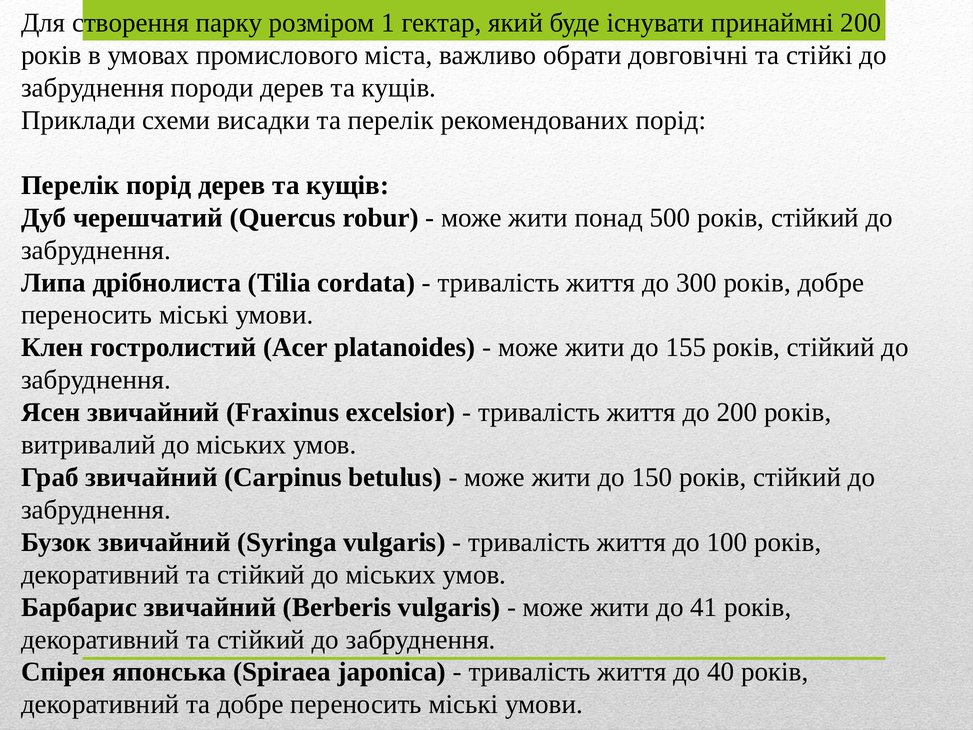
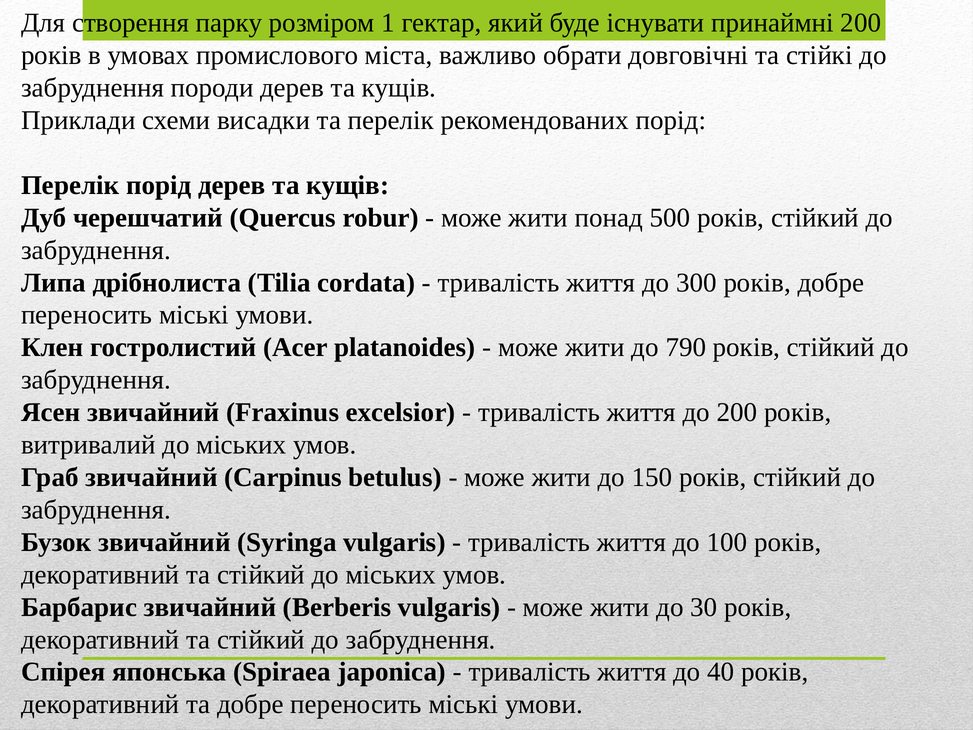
155: 155 -> 790
41: 41 -> 30
